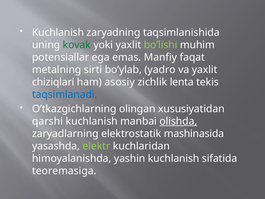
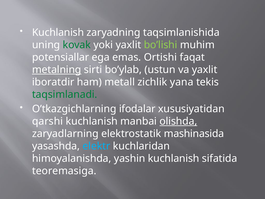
Manfiy: Manfiy -> Ortishi
metalning underline: none -> present
yadro: yadro -> ustun
chiziqlari: chiziqlari -> iboratdir
asosiy: asosiy -> metall
lenta: lenta -> yana
taqsimlanadi colour: blue -> green
olingan: olingan -> ifodalar
elektr colour: light green -> light blue
